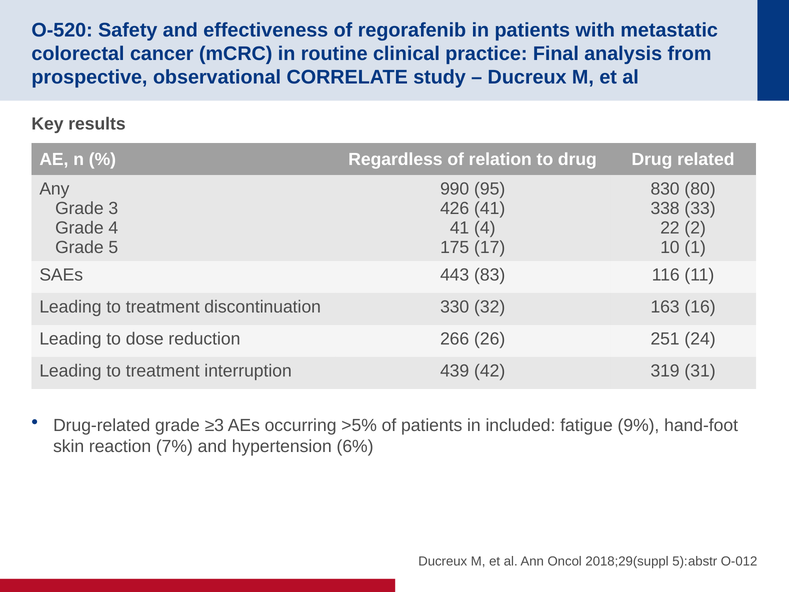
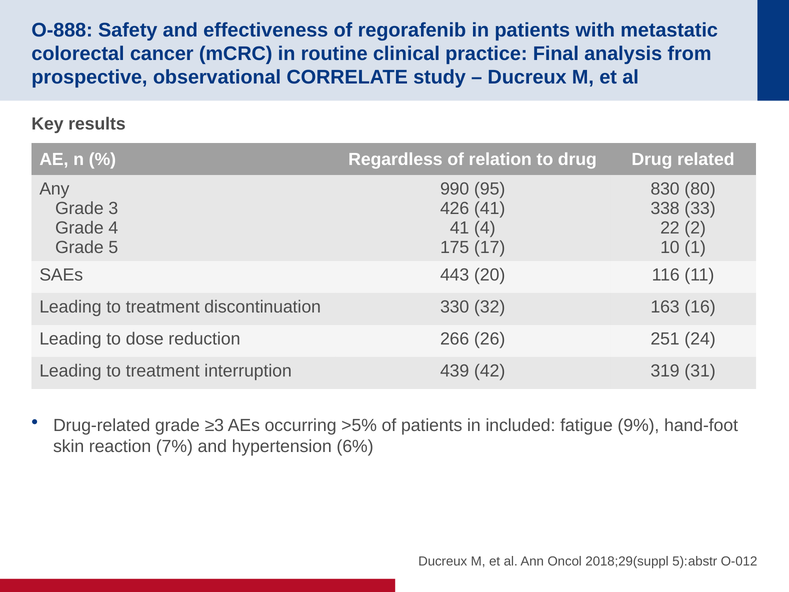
O-520: O-520 -> O-888
83: 83 -> 20
